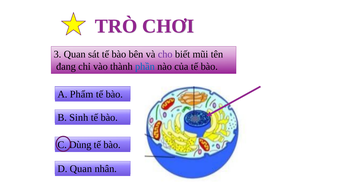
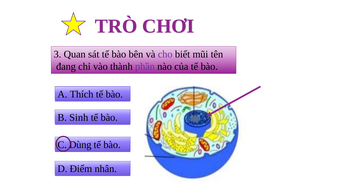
phần colour: blue -> purple
Phẩm: Phẩm -> Thích
D Quan: Quan -> Điểm
